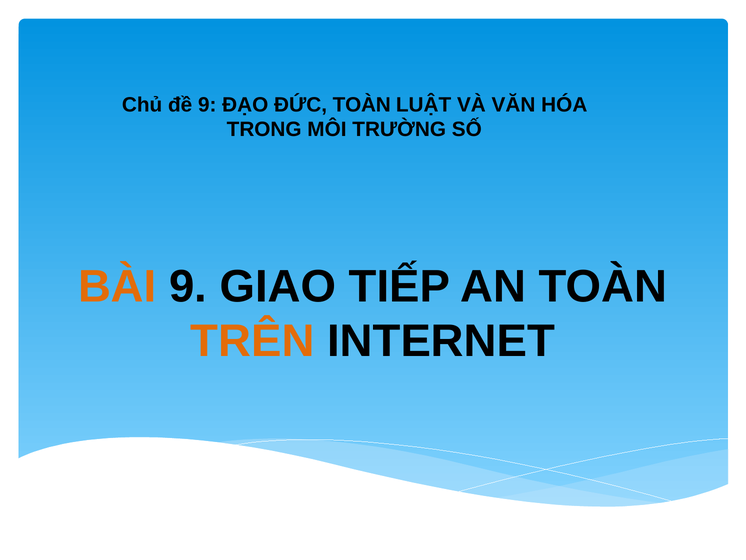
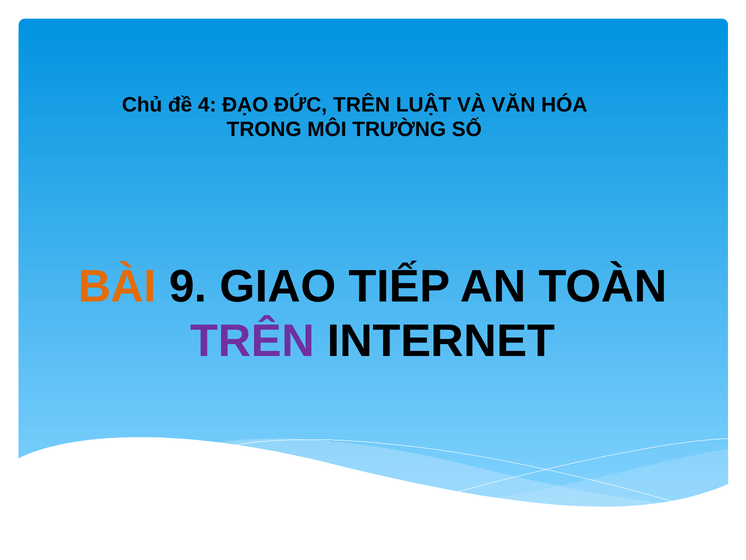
đề 9: 9 -> 4
ĐỨC TOÀN: TOÀN -> TRÊN
TRÊN at (252, 341) colour: orange -> purple
